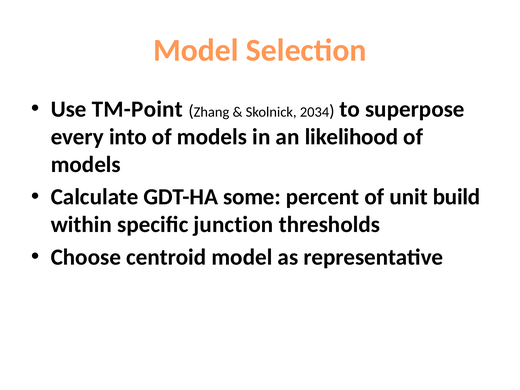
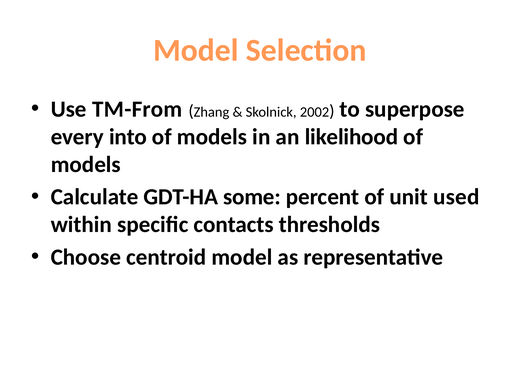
TM-Point: TM-Point -> TM-From
2034: 2034 -> 2002
build: build -> used
junction: junction -> contacts
